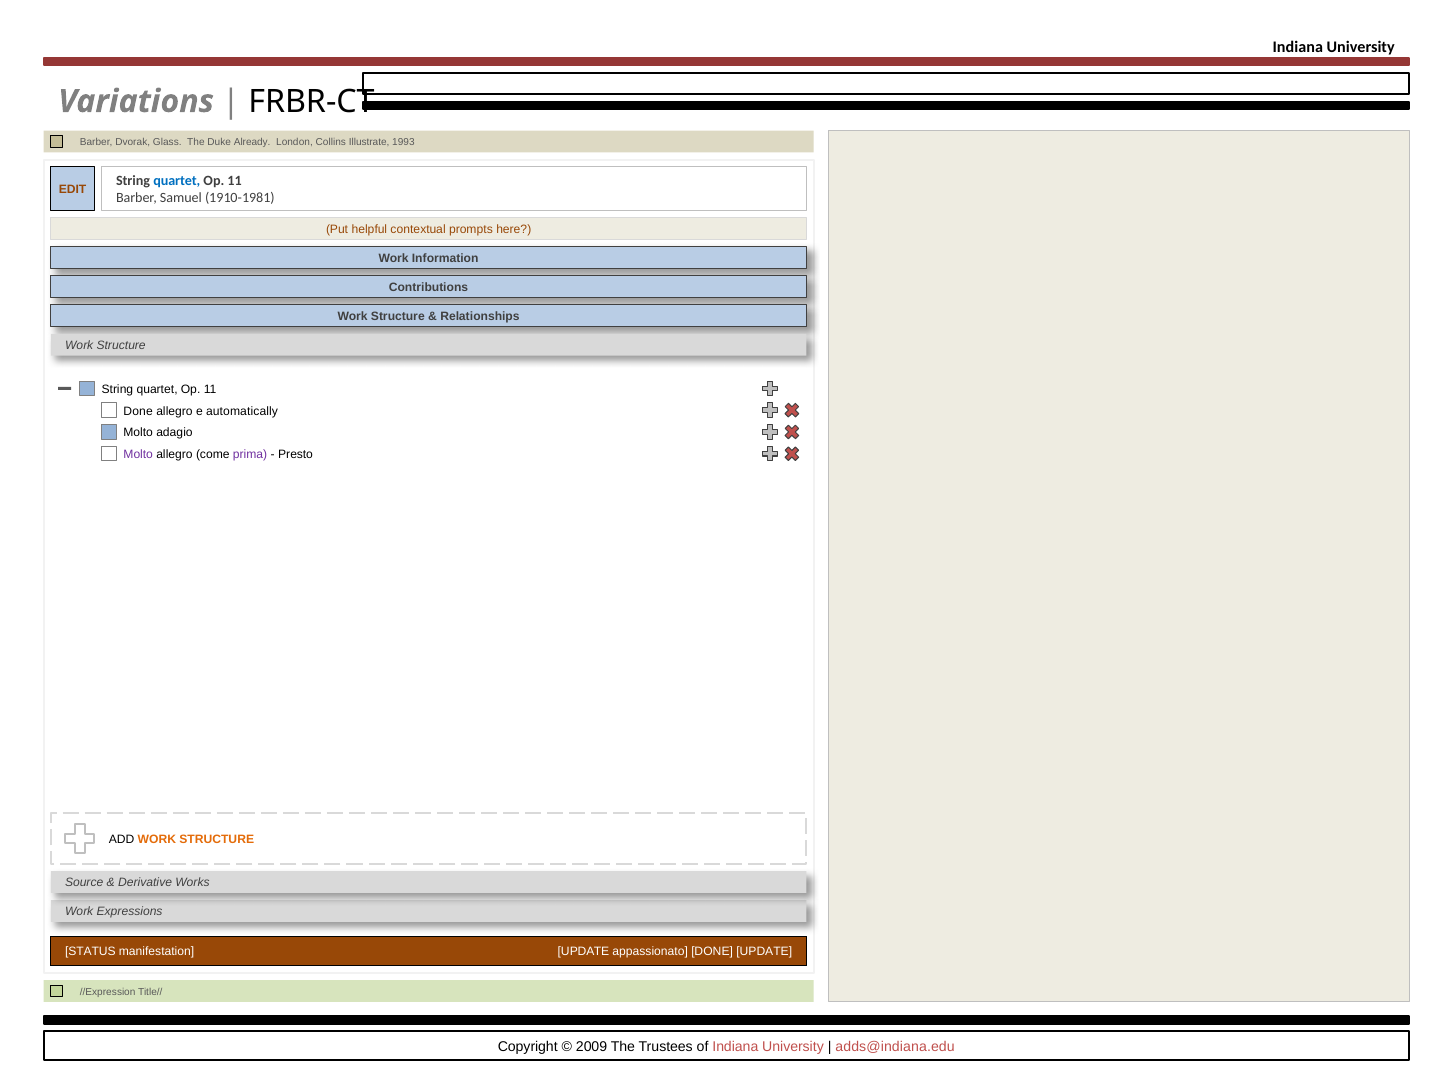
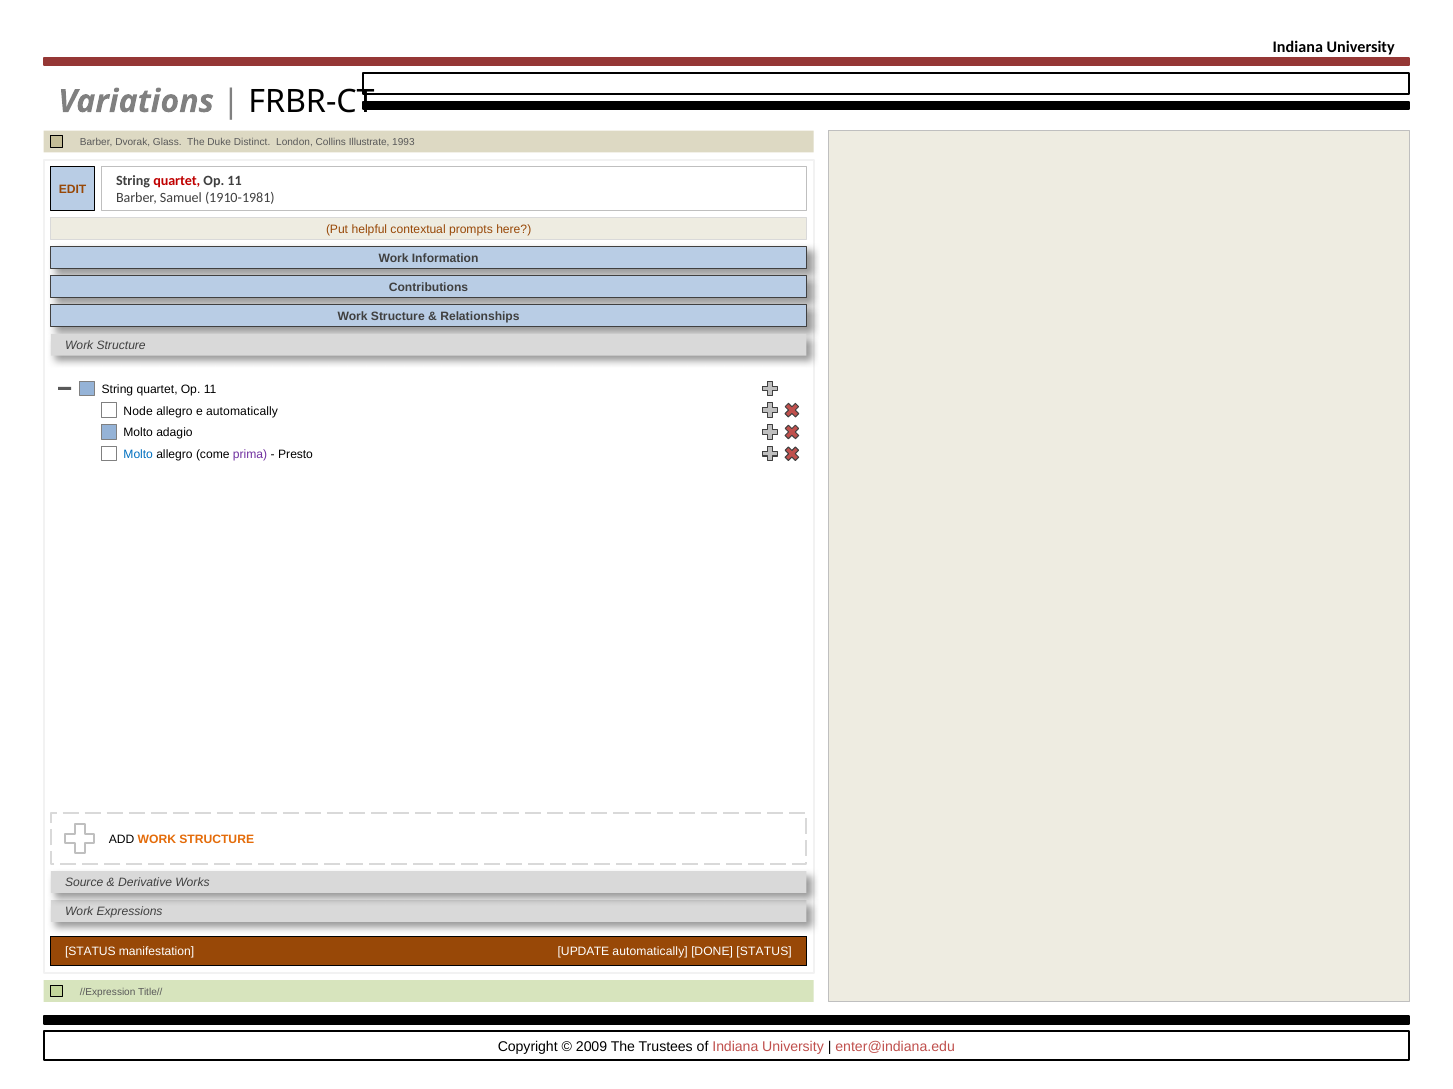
Already: Already -> Distinct
quartet at (177, 181) colour: blue -> red
Done at (138, 411): Done -> Node
Molto at (138, 455) colour: purple -> blue
UPDATE appassionato: appassionato -> automatically
DONE UPDATE: UPDATE -> STATUS
adds@indiana.edu: adds@indiana.edu -> enter@indiana.edu
